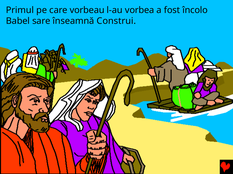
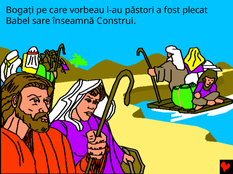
Primul: Primul -> Bogaţi
vorbea: vorbea -> păstori
încolo: încolo -> plecat
